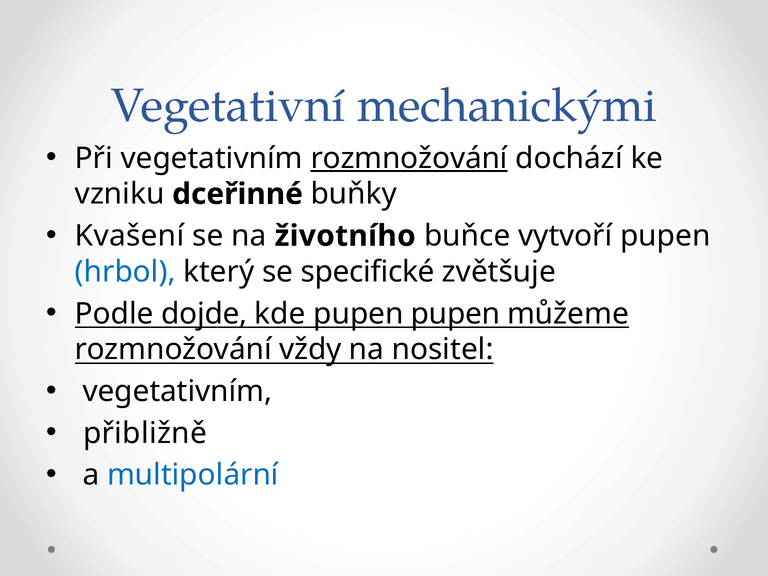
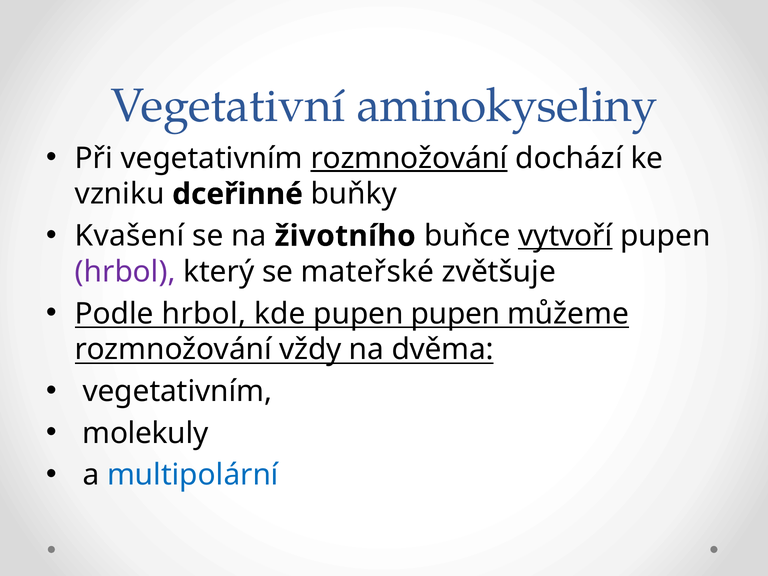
mechanickými: mechanickými -> aminokyseliny
vytvoří underline: none -> present
hrbol at (125, 272) colour: blue -> purple
specifické: specifické -> mateřské
Podle dojde: dojde -> hrbol
nositel: nositel -> dvěma
přibližně: přibližně -> molekuly
